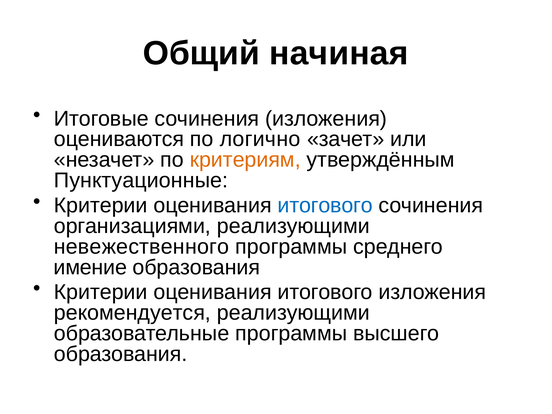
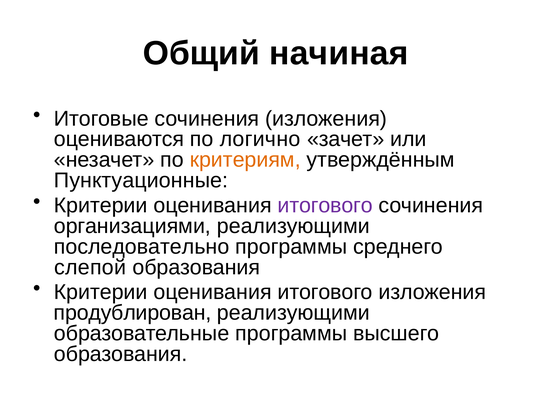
итогового at (325, 205) colour: blue -> purple
невежественного: невежественного -> последовательно
имение: имение -> слепой
рекомендуется: рекомендуется -> продублирован
